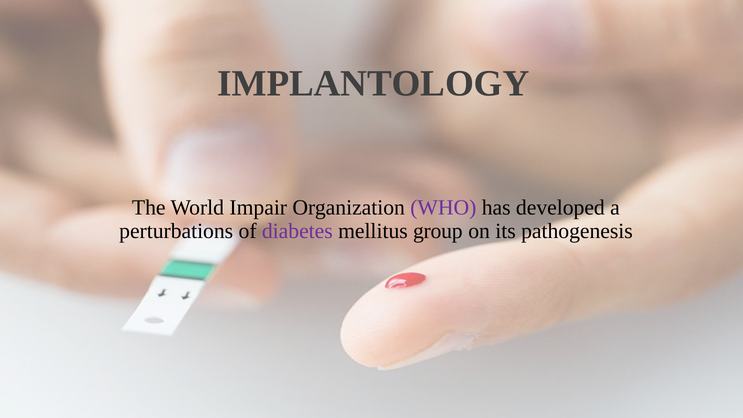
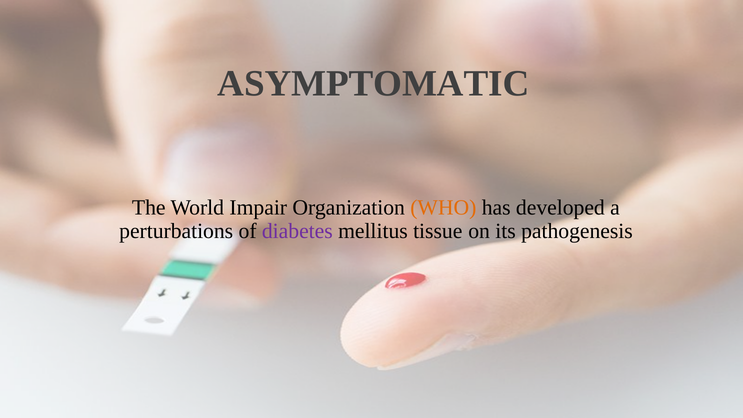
IMPLANTOLOGY: IMPLANTOLOGY -> ASYMPTOMATIC
WHO colour: purple -> orange
group: group -> tissue
